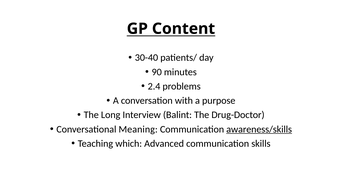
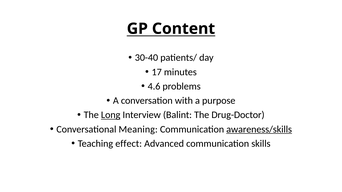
90: 90 -> 17
2.4: 2.4 -> 4.6
Long underline: none -> present
which: which -> effect
